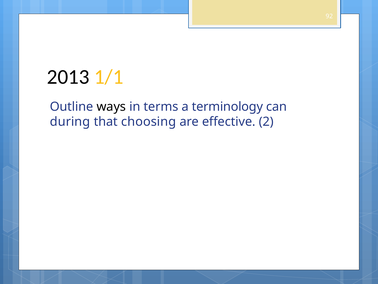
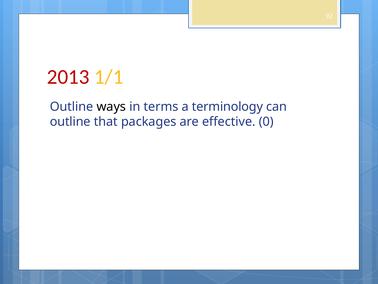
2013 colour: black -> red
during at (70, 122): during -> outline
choosing: choosing -> packages
2: 2 -> 0
